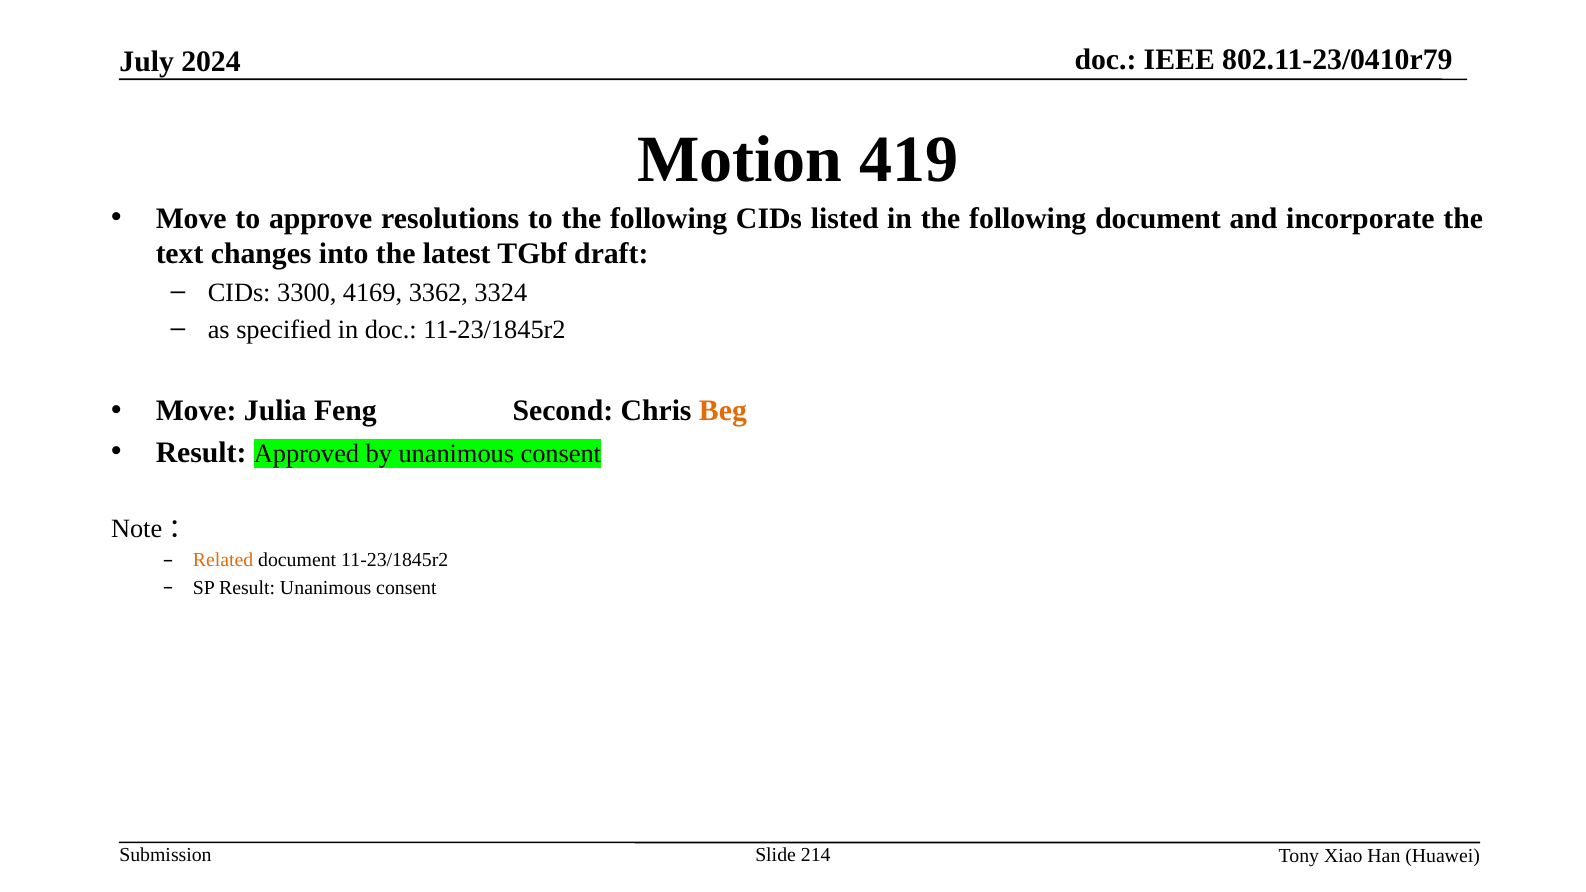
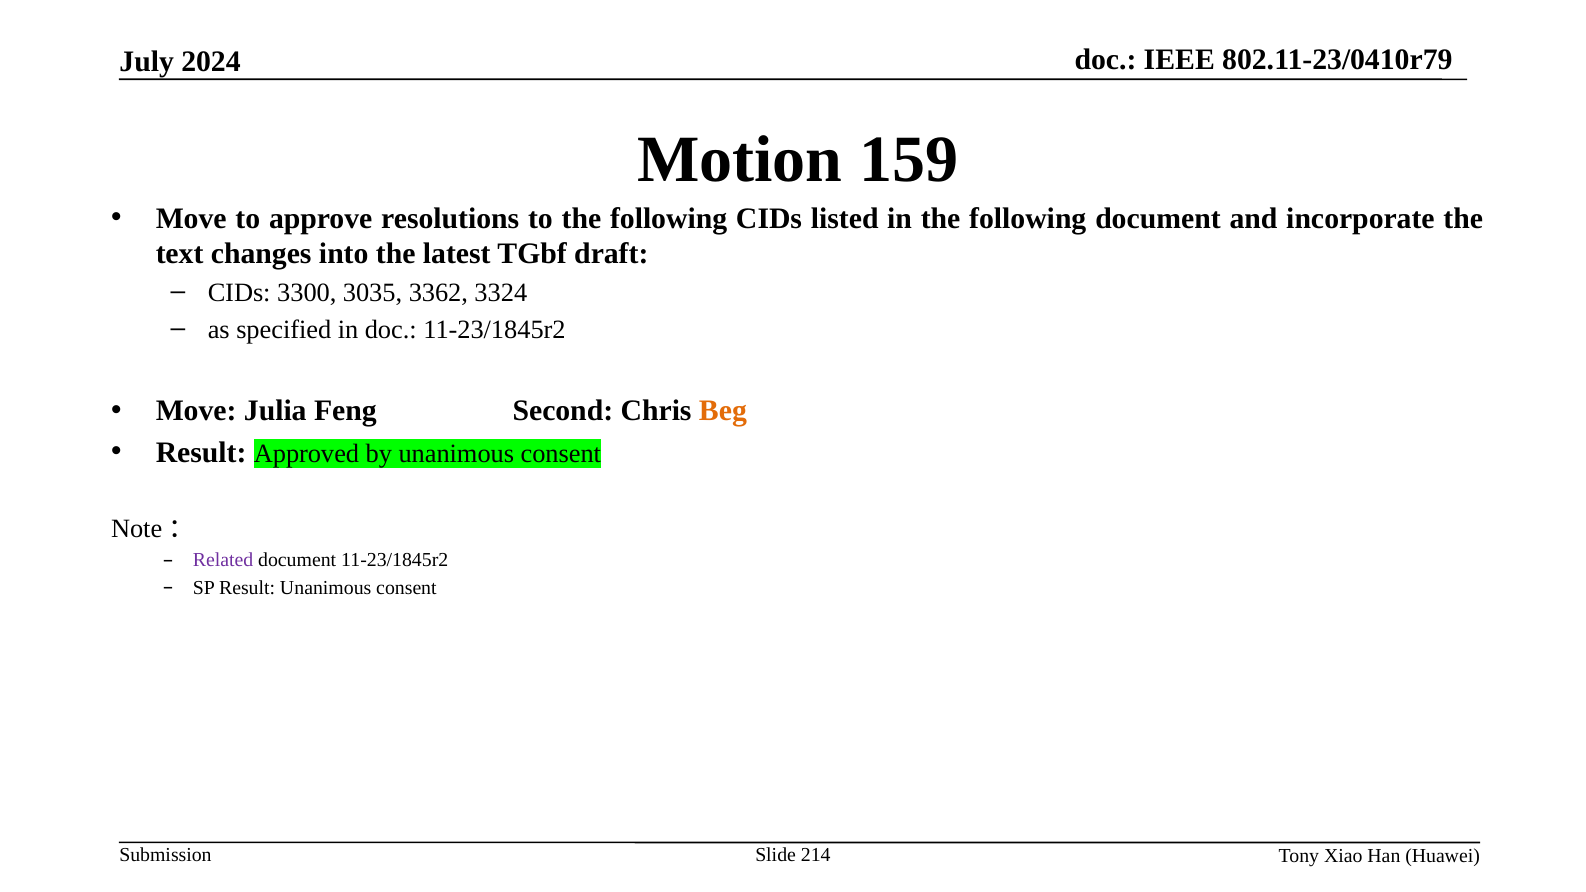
419: 419 -> 159
4169: 4169 -> 3035
Related colour: orange -> purple
